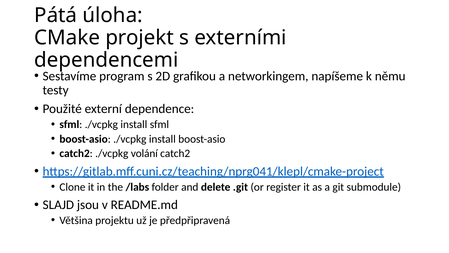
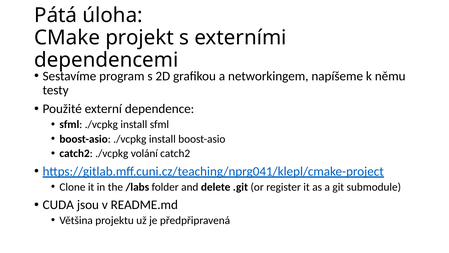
SLAJD: SLAJD -> CUDA
